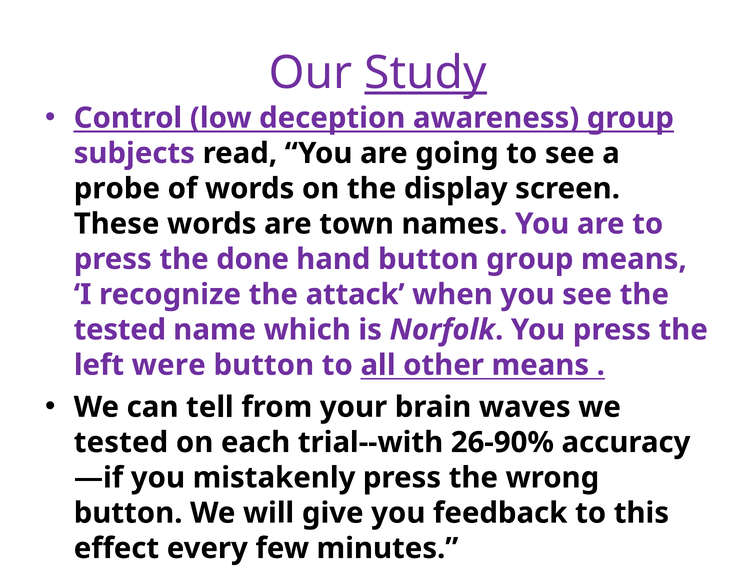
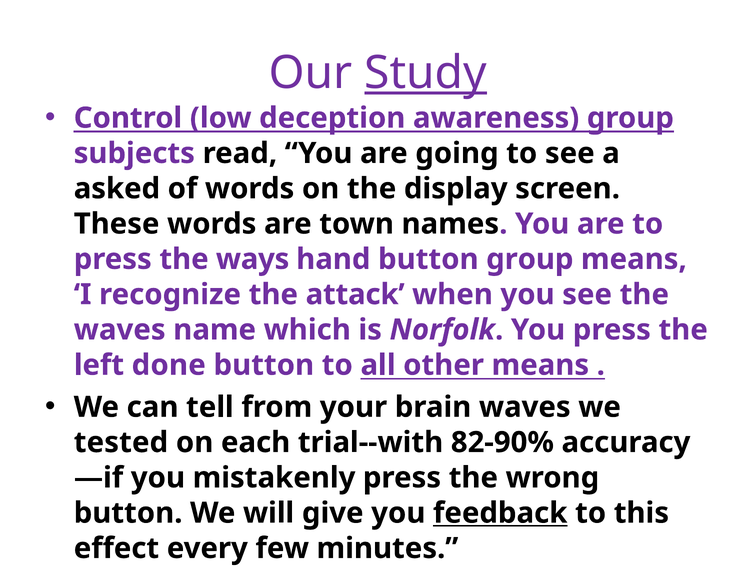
probe: probe -> asked
done: done -> ways
tested at (120, 330): tested -> waves
were: were -> done
26-90%: 26-90% -> 82-90%
feedback underline: none -> present
